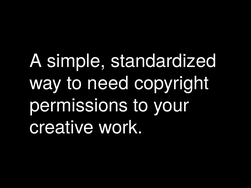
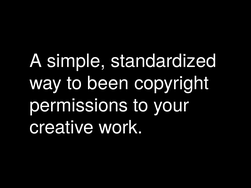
need: need -> been
